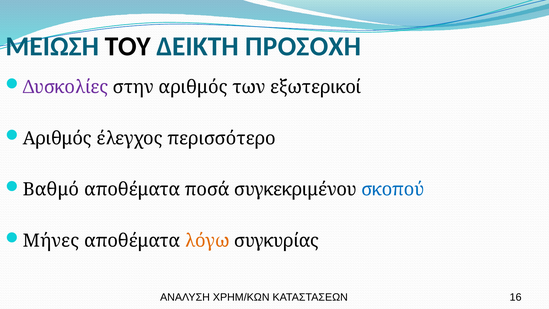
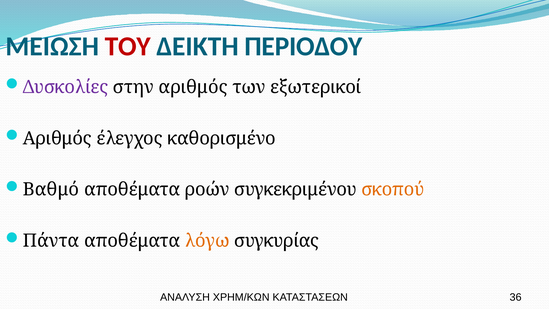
ΤΟΥ colour: black -> red
ΠΡΟΣΟΧΗ: ΠΡΟΣΟΧΗ -> ΠΕΡΙΟΔΟΥ
περισσότερο: περισσότερο -> καθορισμένο
ποσά: ποσά -> ροών
σκοπού colour: blue -> orange
Μήνες: Μήνες -> Πάντα
16: 16 -> 36
